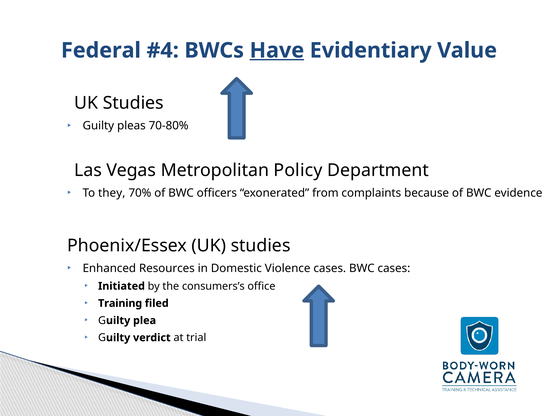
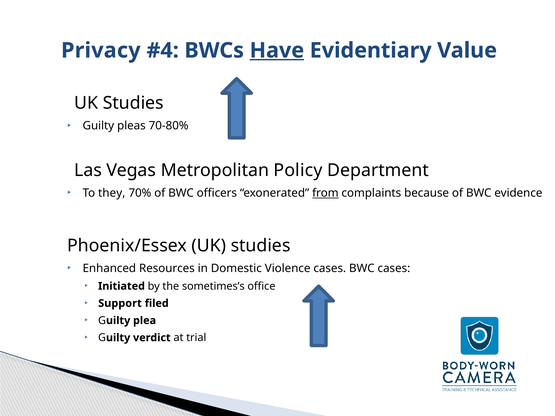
Federal: Federal -> Privacy
from underline: none -> present
consumers’s: consumers’s -> sometimes’s
Training: Training -> Support
